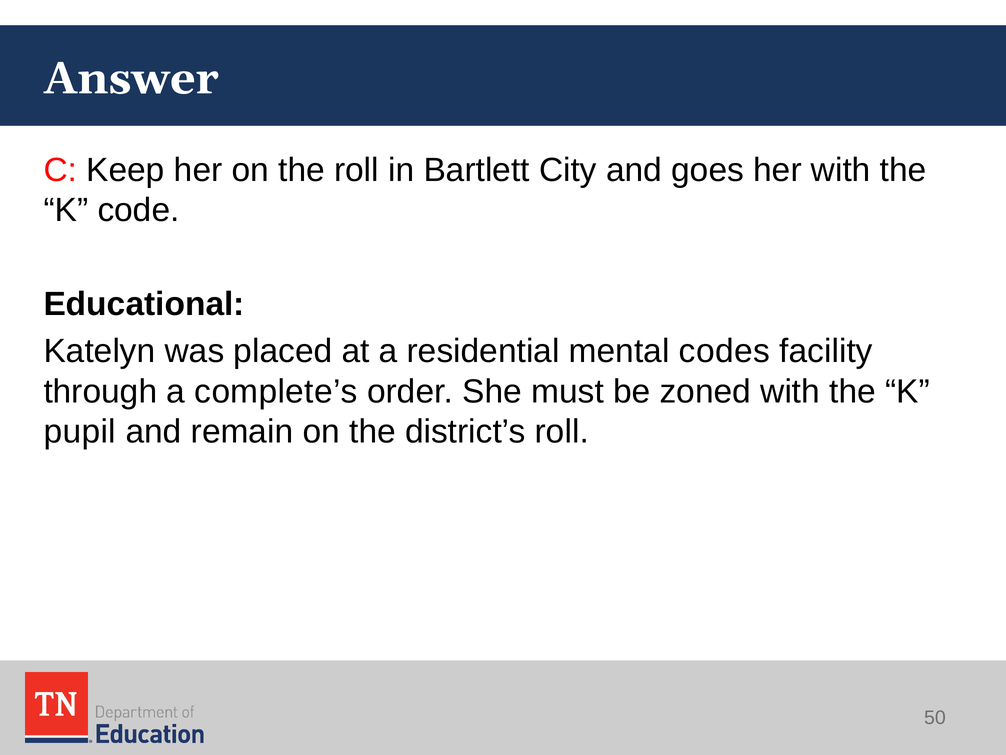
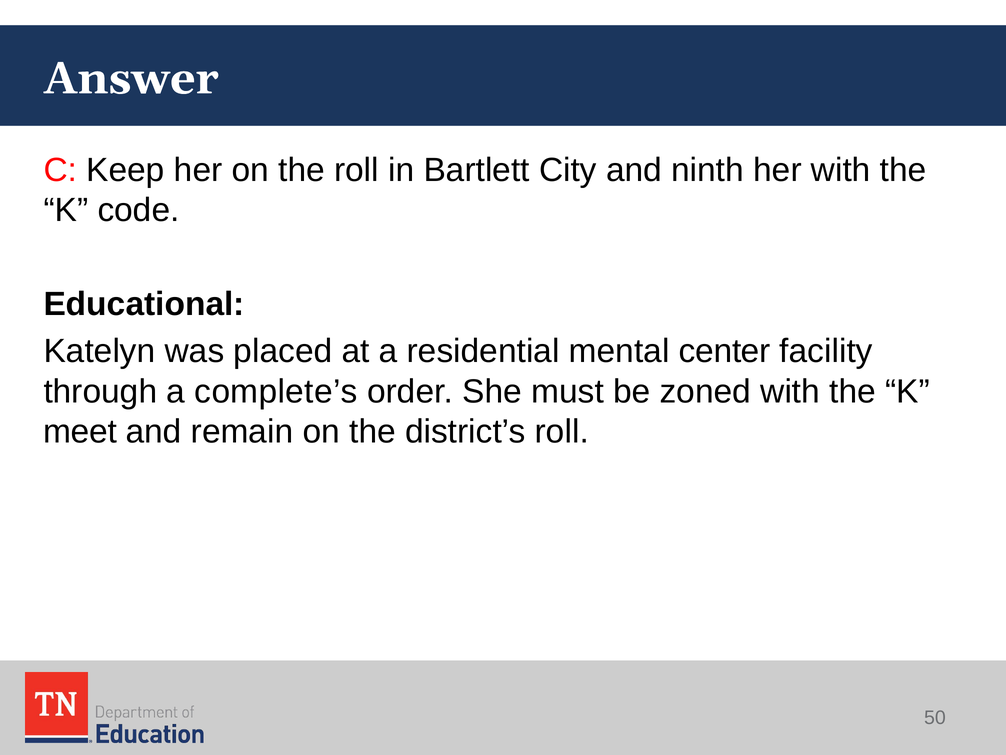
goes: goes -> ninth
codes: codes -> center
pupil: pupil -> meet
